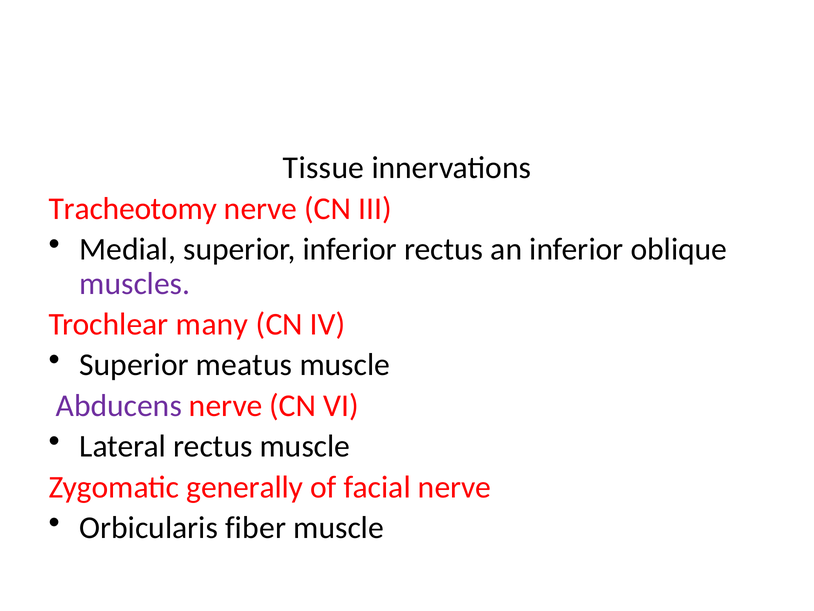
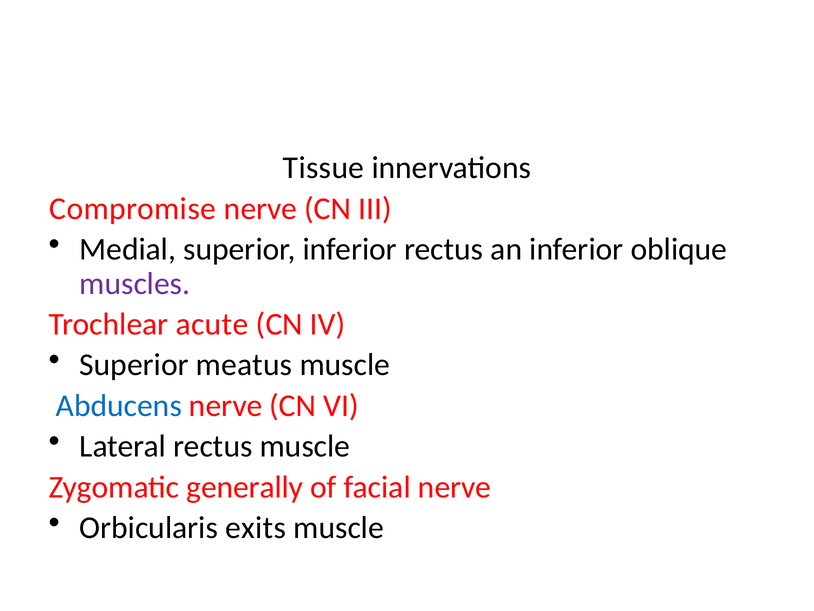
Tracheotomy: Tracheotomy -> Compromise
many: many -> acute
Abducens colour: purple -> blue
fiber: fiber -> exits
